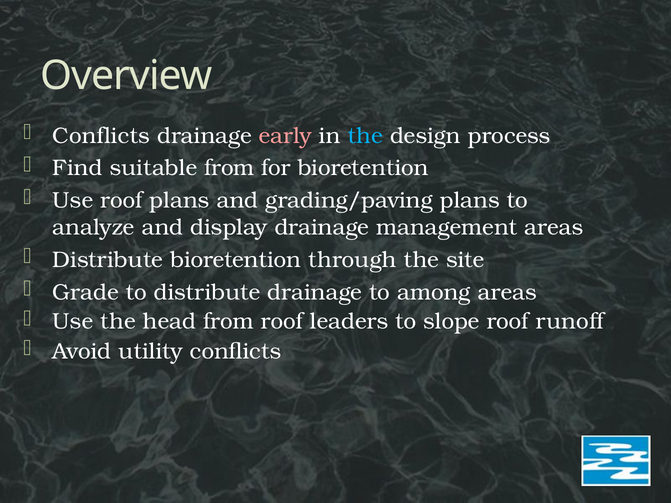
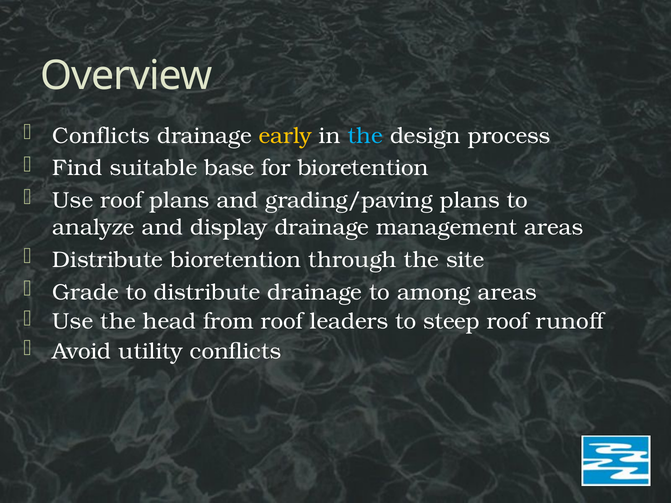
early colour: pink -> yellow
suitable from: from -> base
slope: slope -> steep
